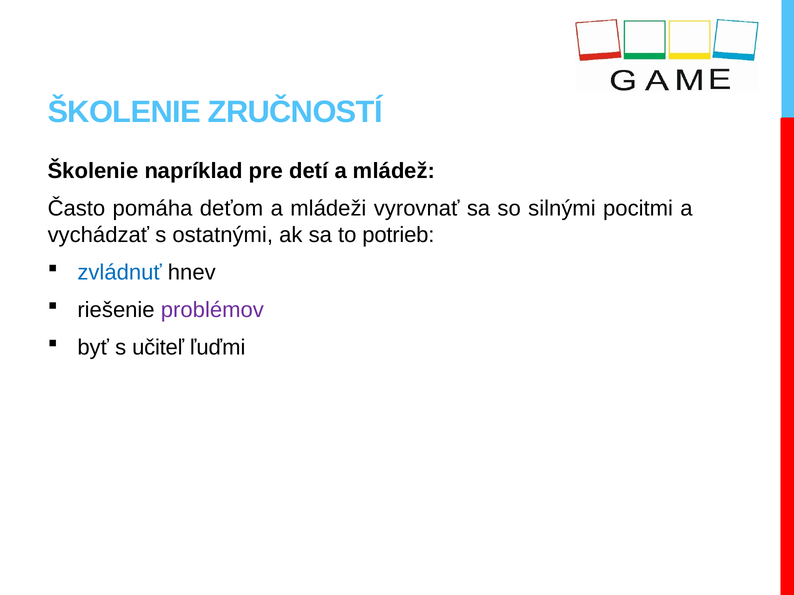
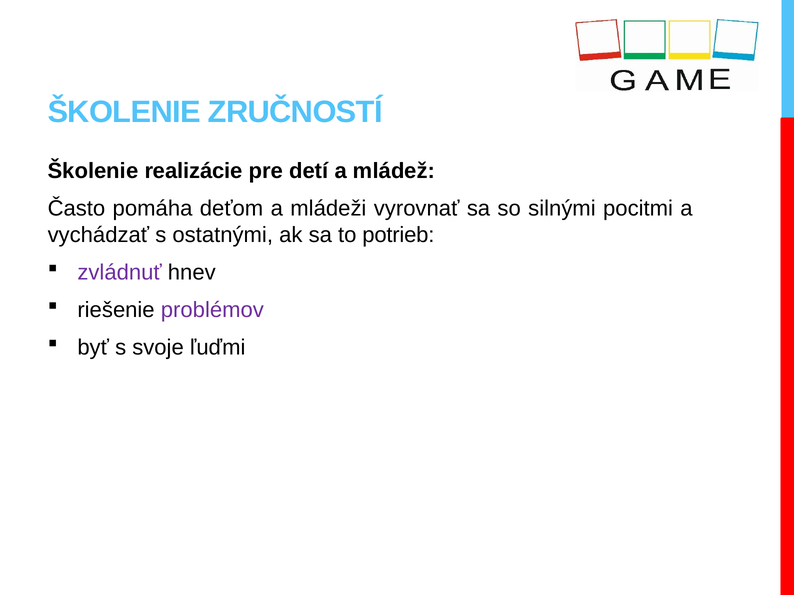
napríklad: napríklad -> realizácie
zvládnuť colour: blue -> purple
učiteľ: učiteľ -> svoje
